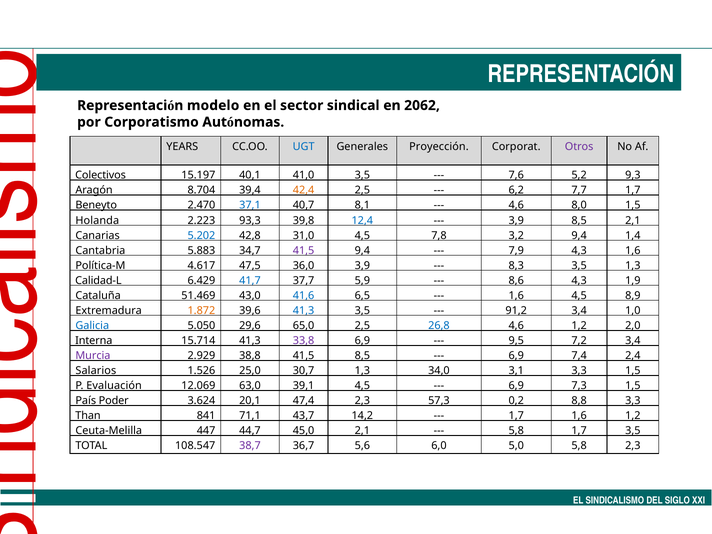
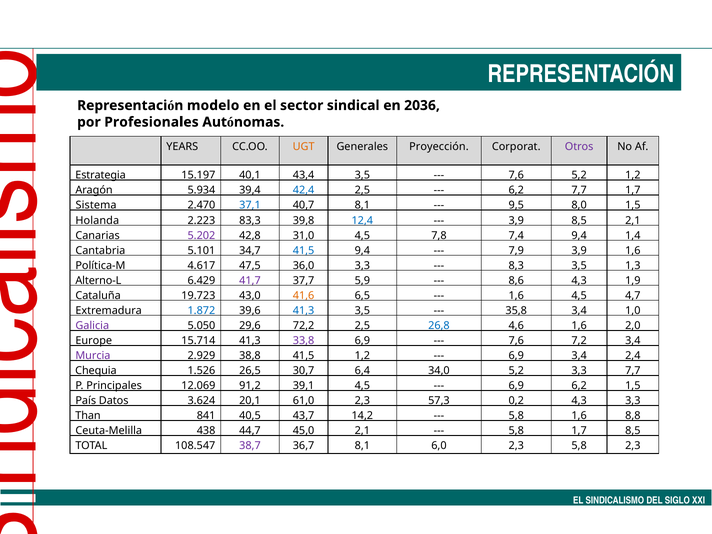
2062: 2062 -> 2036
Corporatismo: Corporatismo -> Profesionales
UGT colour: blue -> orange
Colectivos: Colectivos -> Estrategia
41,0: 41,0 -> 43,4
5,2 9,3: 9,3 -> 1,2
8.704: 8.704 -> 5.934
42,4 colour: orange -> blue
Beneyto: Beneyto -> Sistema
4,6 at (516, 205): 4,6 -> 9,5
93,3: 93,3 -> 83,3
5.202 colour: blue -> purple
3,2: 3,2 -> 7,4
5.883: 5.883 -> 5.101
41,5 at (304, 250) colour: purple -> blue
7,9 4,3: 4,3 -> 3,9
36,0 3,9: 3,9 -> 3,3
Calidad-L: Calidad-L -> Alterno-L
41,7 colour: blue -> purple
51.469: 51.469 -> 19.723
41,6 colour: blue -> orange
8,9: 8,9 -> 4,7
1.872 colour: orange -> blue
91,2: 91,2 -> 35,8
Galicia colour: blue -> purple
65,0: 65,0 -> 72,2
4,6 1,2: 1,2 -> 1,6
Interna: Interna -> Europe
9,5 at (516, 341): 9,5 -> 7,6
41,5 8,5: 8,5 -> 1,2
6,9 7,4: 7,4 -> 3,4
Salarios: Salarios -> Chequia
25,0: 25,0 -> 26,5
30,7 1,3: 1,3 -> 6,4
34,0 3,1: 3,1 -> 5,2
3,3 1,5: 1,5 -> 7,7
Evaluación: Evaluación -> Principales
63,0: 63,0 -> 91,2
6,9 7,3: 7,3 -> 6,2
Poder: Poder -> Datos
47,4: 47,4 -> 61,0
0,2 8,8: 8,8 -> 4,3
71,1: 71,1 -> 40,5
1,7 at (516, 416): 1,7 -> 5,8
1,6 1,2: 1,2 -> 8,8
447: 447 -> 438
1,7 3,5: 3,5 -> 8,5
36,7 5,6: 5,6 -> 8,1
6,0 5,0: 5,0 -> 2,3
